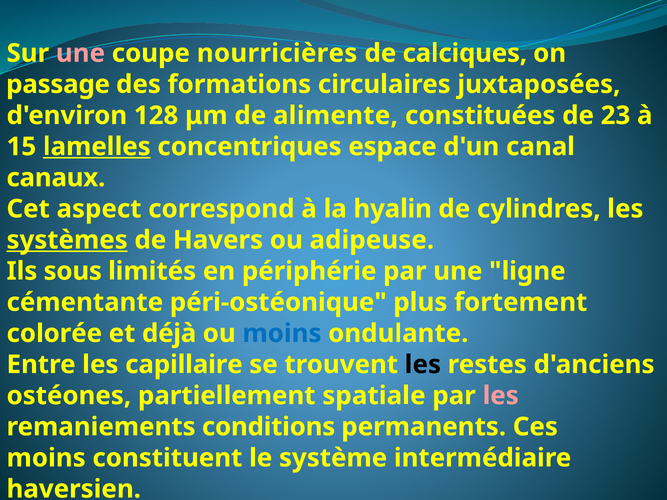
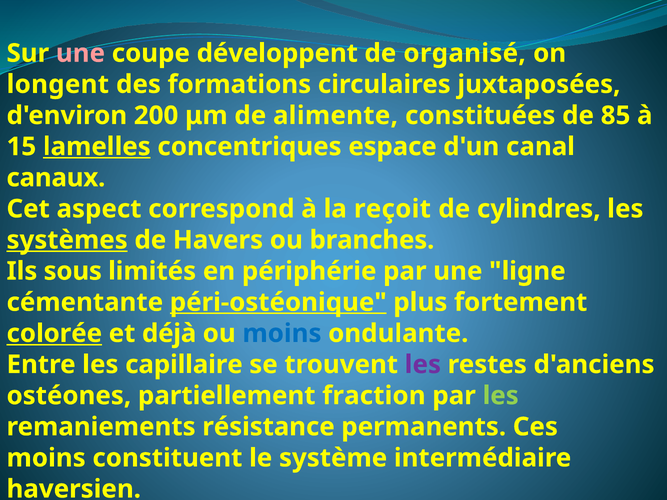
nourricières: nourricières -> développent
calciques: calciques -> organisé
passage: passage -> longent
128: 128 -> 200
23: 23 -> 85
hyalin: hyalin -> reçoit
adipeuse: adipeuse -> branches
péri-ostéonique underline: none -> present
colorée underline: none -> present
les at (423, 365) colour: black -> purple
spatiale: spatiale -> fraction
les at (501, 396) colour: pink -> light green
conditions: conditions -> résistance
